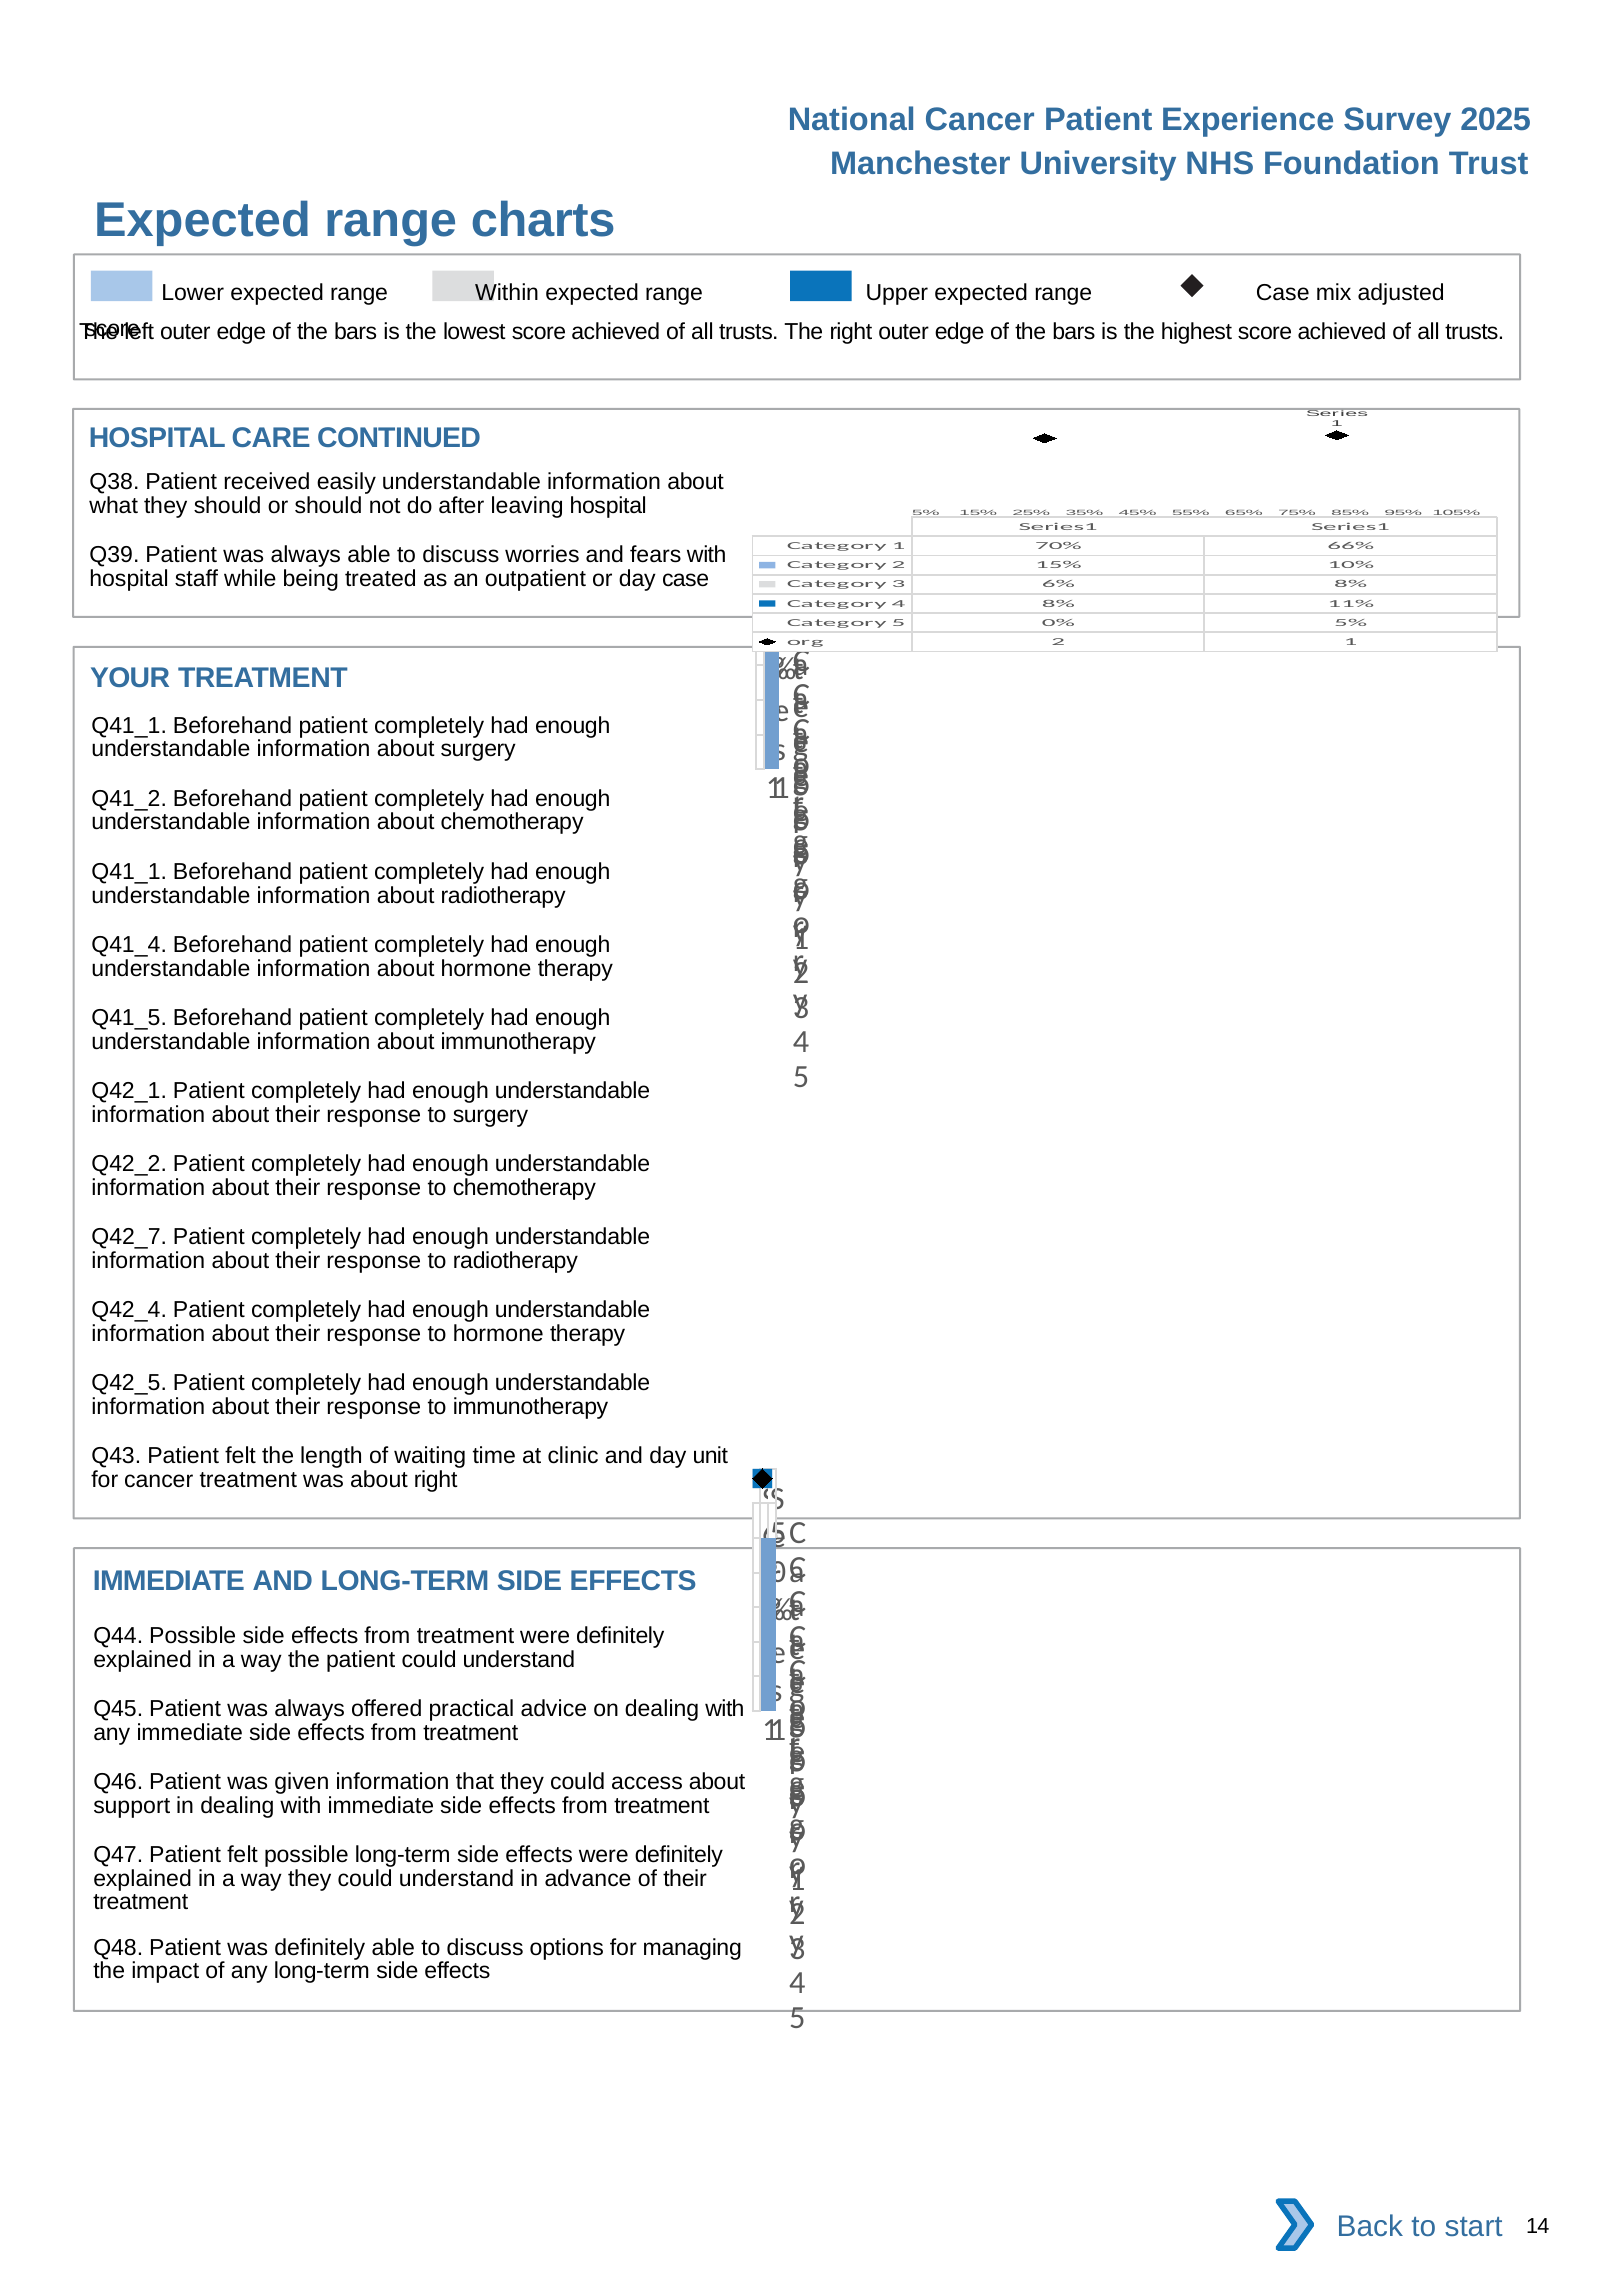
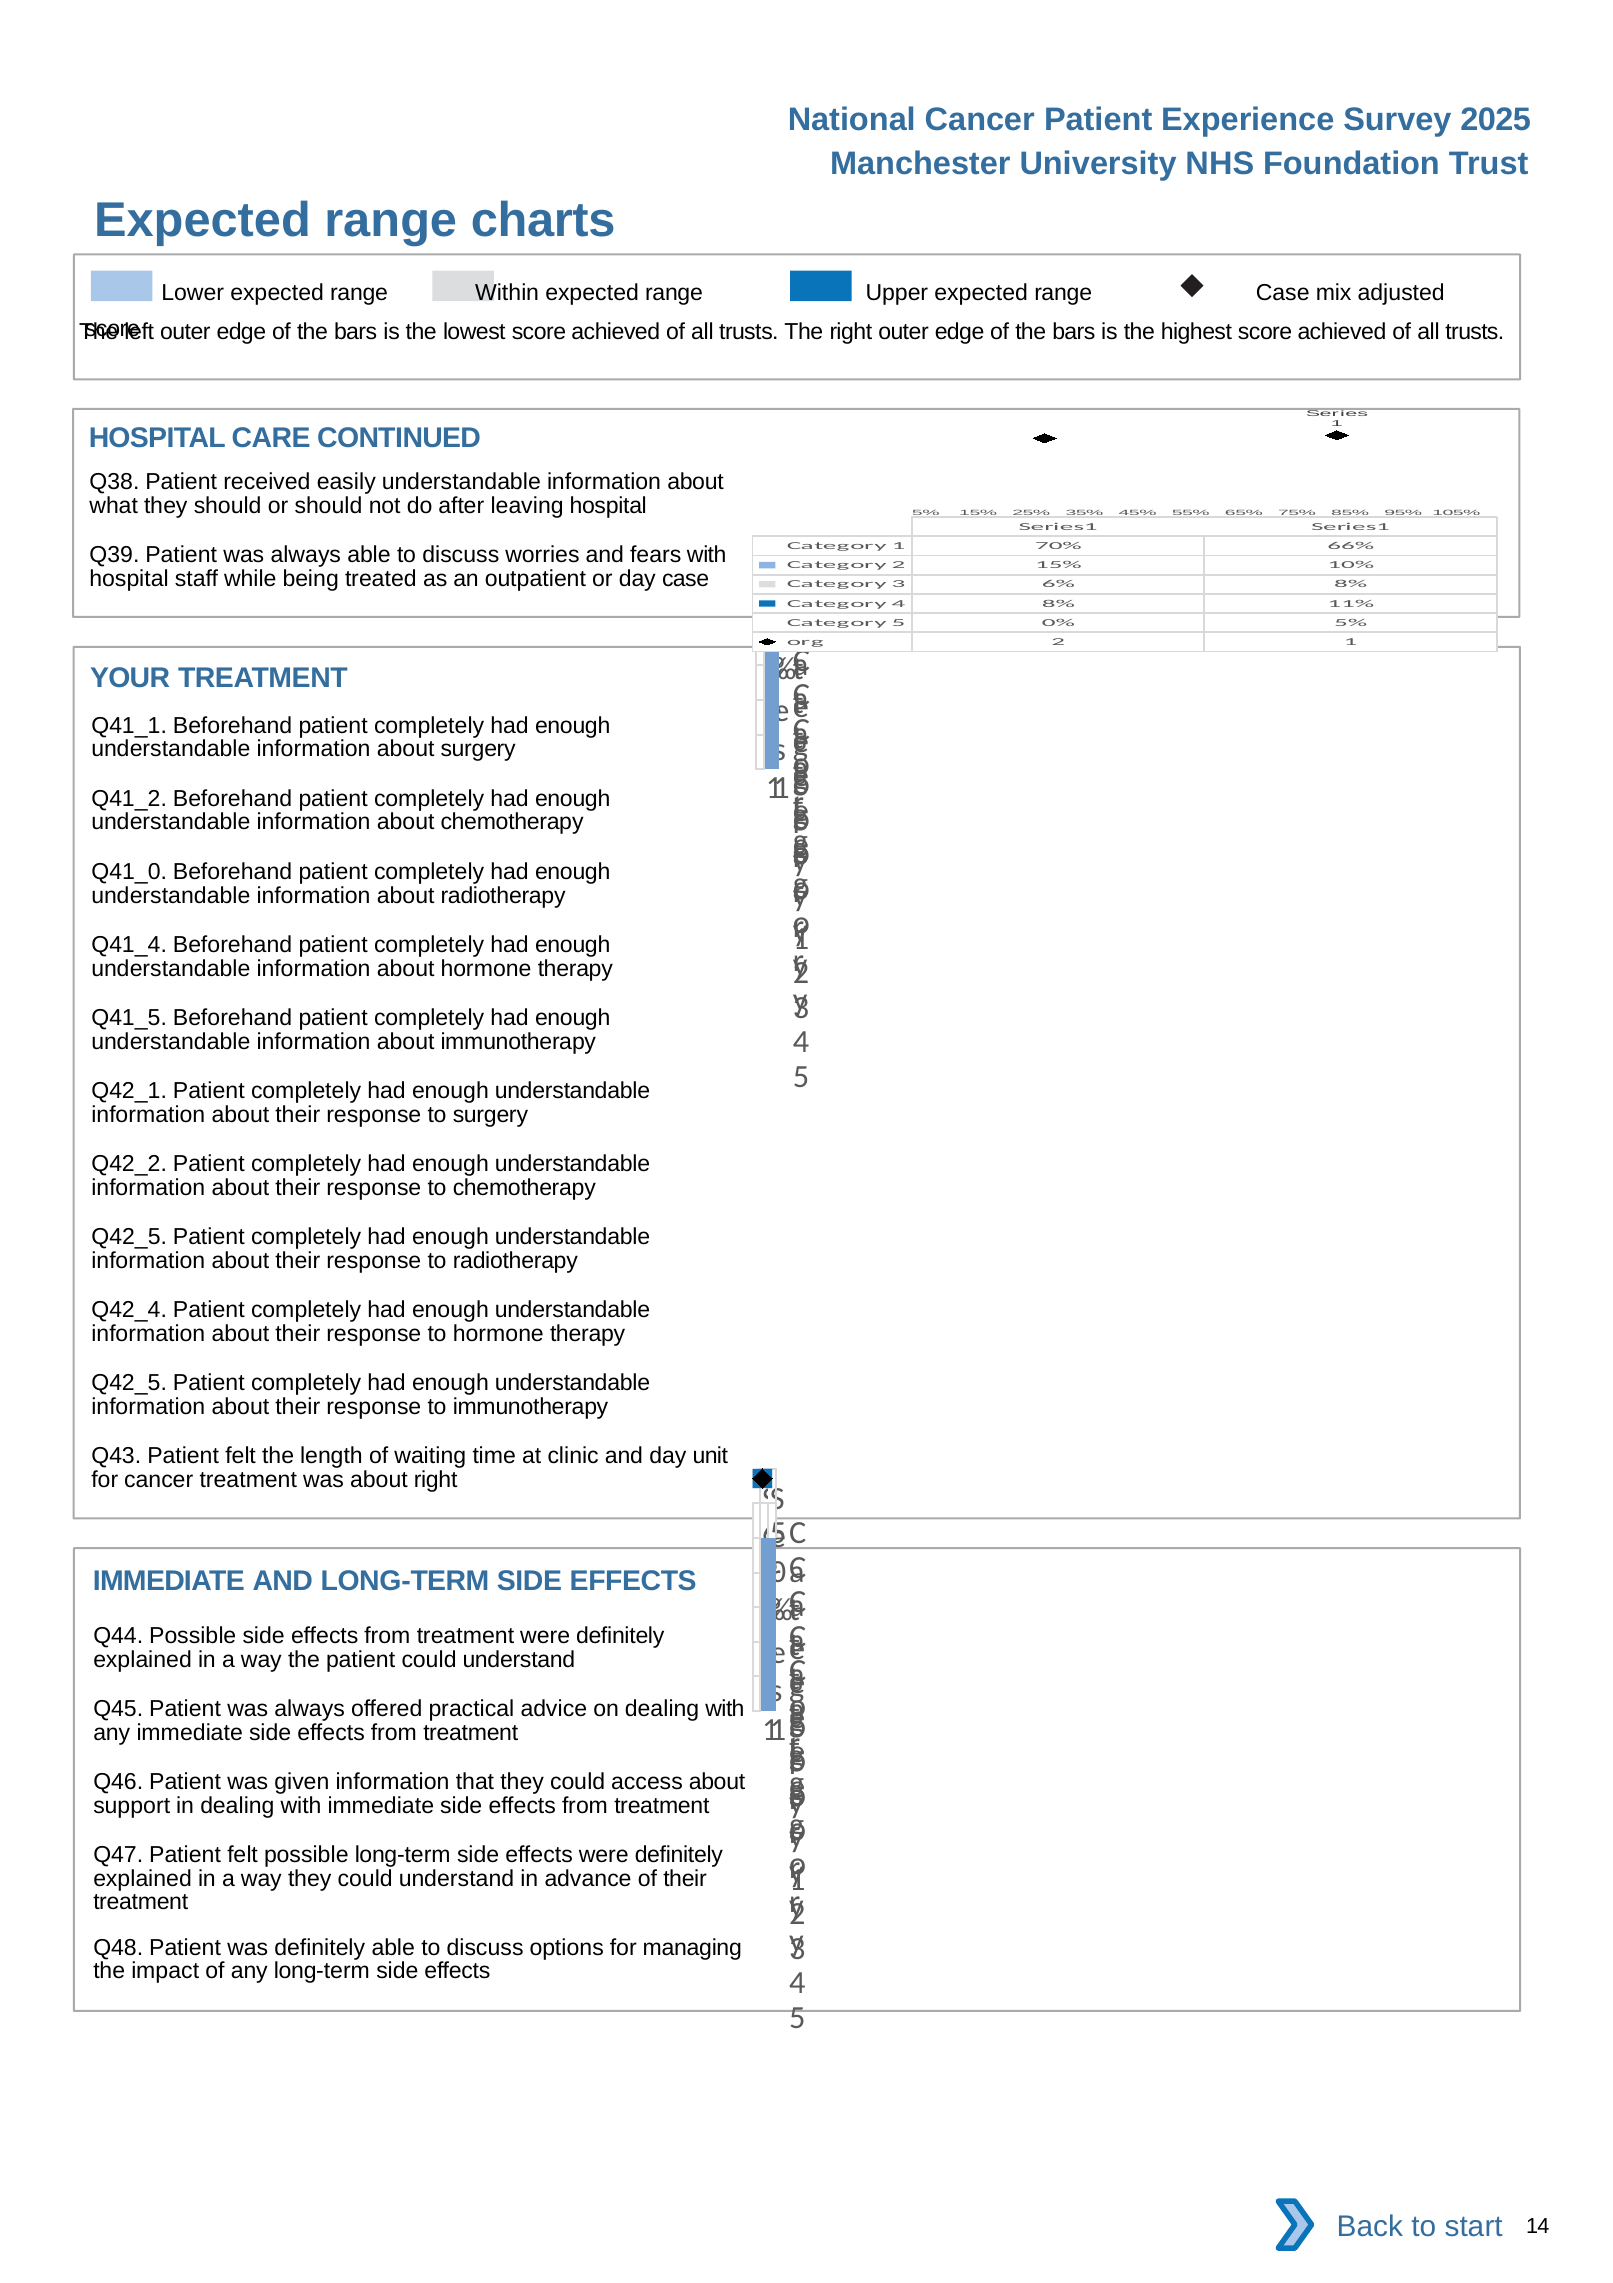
Q41_1 at (129, 872): Q41_1 -> Q41_0
Q42_7 at (129, 1237): Q42_7 -> Q42_5
